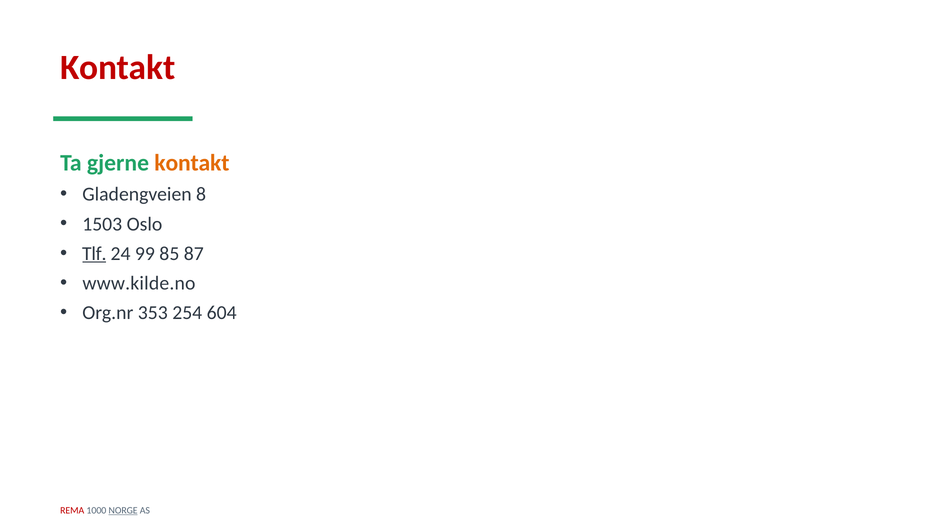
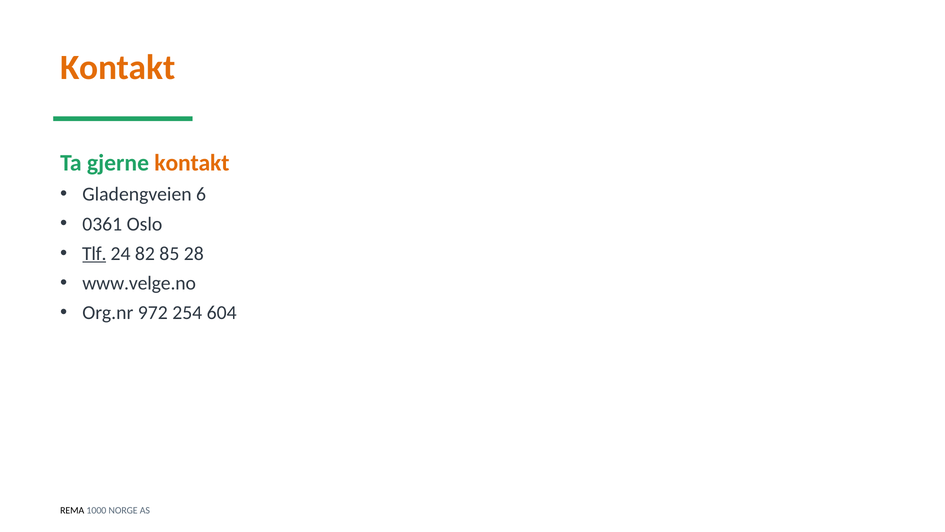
Kontakt at (118, 67) colour: red -> orange
8: 8 -> 6
1503: 1503 -> 0361
99: 99 -> 82
87: 87 -> 28
www.kilde.no: www.kilde.no -> www.velge.no
353: 353 -> 972
REMA colour: red -> black
NORGE underline: present -> none
